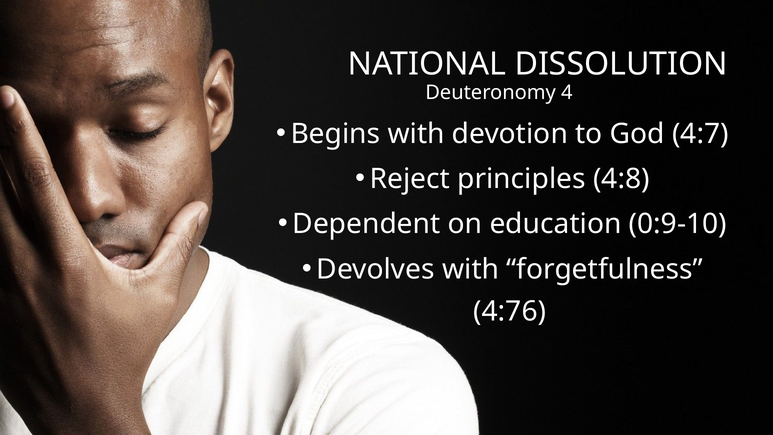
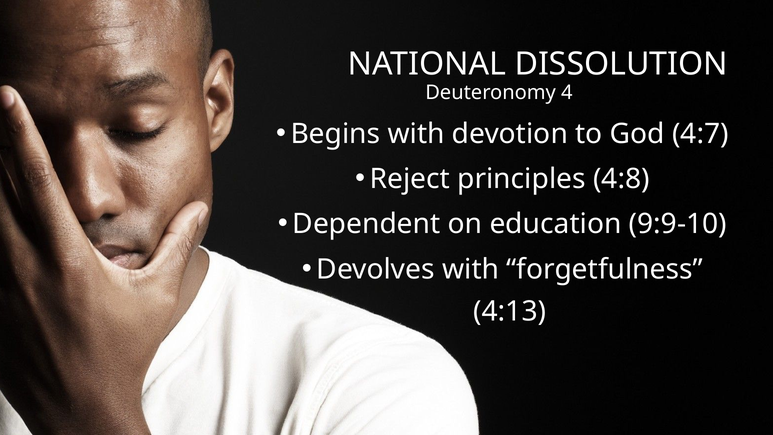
0:9-10: 0:9-10 -> 9:9-10
4:76: 4:76 -> 4:13
